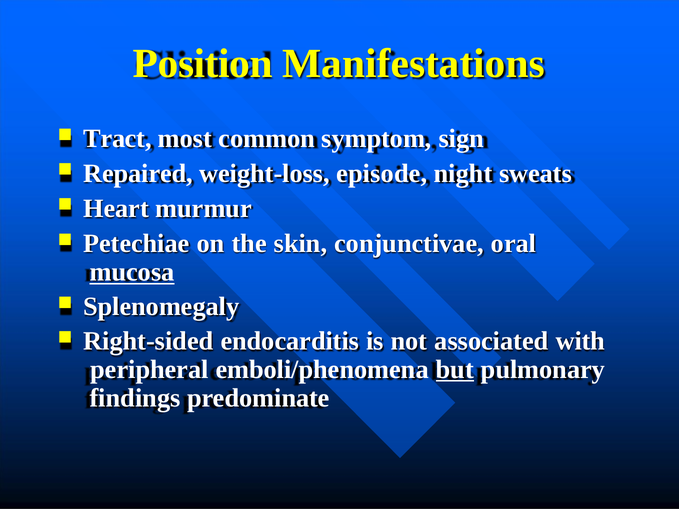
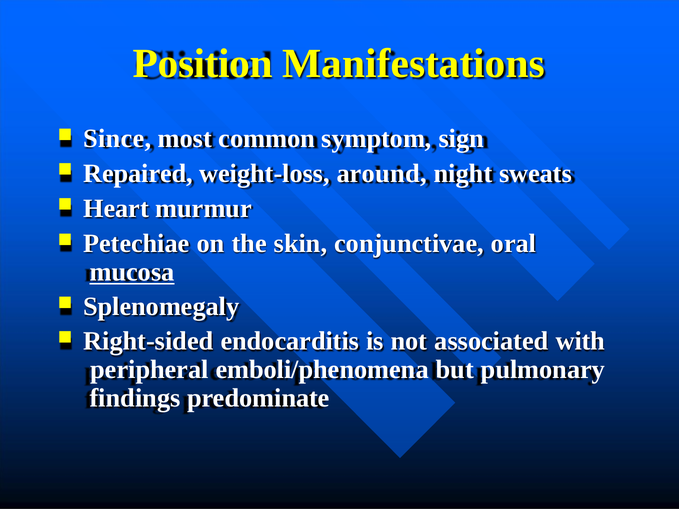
Tract: Tract -> Since
episode: episode -> around
but underline: present -> none
